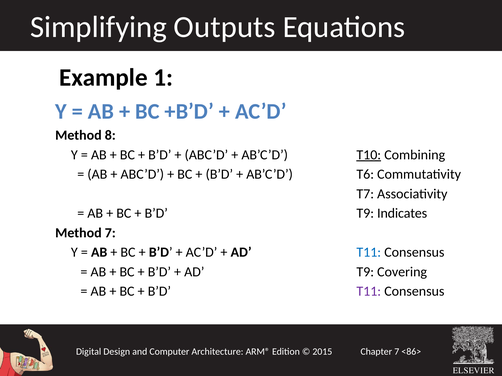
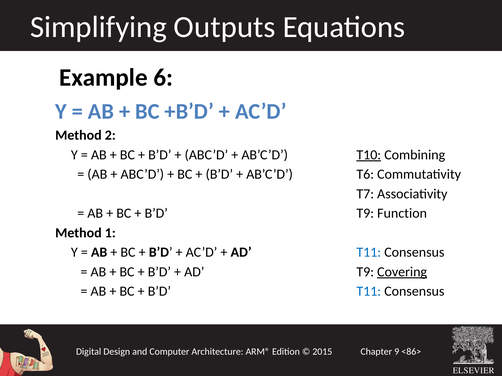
1: 1 -> 6
8: 8 -> 2
Indicates: Indicates -> Function
Method 7: 7 -> 1
Covering underline: none -> present
T11 at (369, 292) colour: purple -> blue
7 at (397, 352): 7 -> 9
